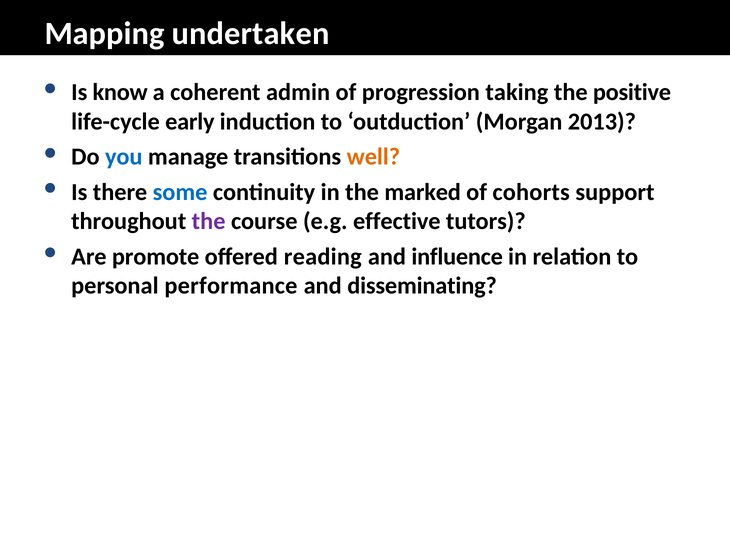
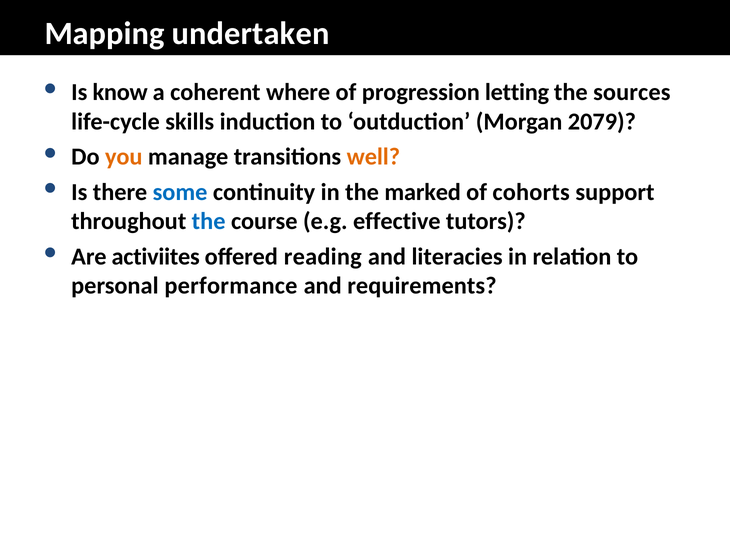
admin: admin -> where
taking: taking -> letting
positive: positive -> sources
early: early -> skills
2013: 2013 -> 2079
you colour: blue -> orange
the at (209, 221) colour: purple -> blue
promote: promote -> activiites
influence: influence -> literacies
disseminating: disseminating -> requirements
